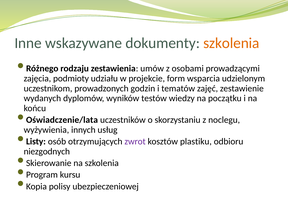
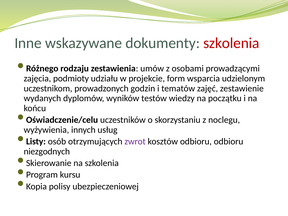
szkolenia at (231, 43) colour: orange -> red
Oświadczenie/lata: Oświadczenie/lata -> Oświadczenie/celu
kosztów plastiku: plastiku -> odbioru
